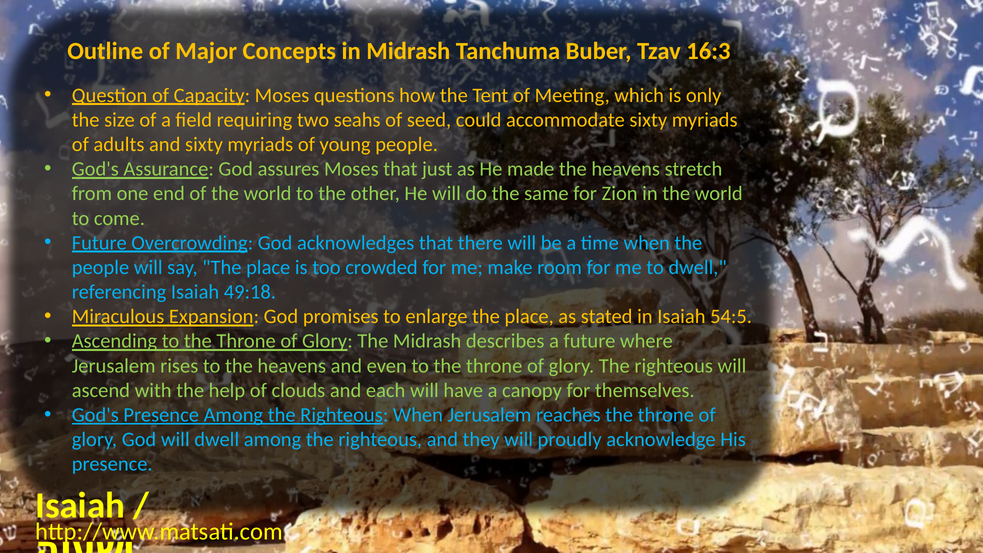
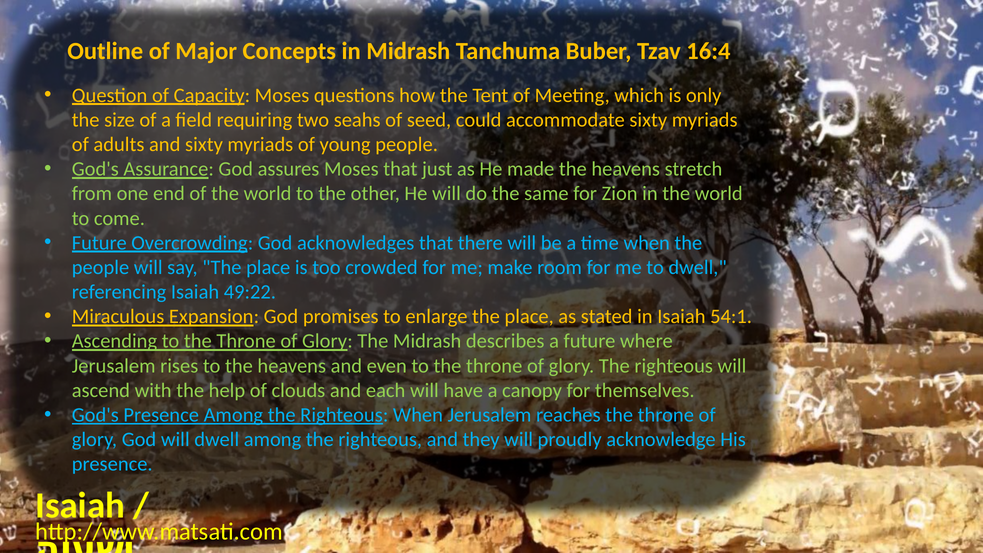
16:3: 16:3 -> 16:4
49:18: 49:18 -> 49:22
54:5: 54:5 -> 54:1
